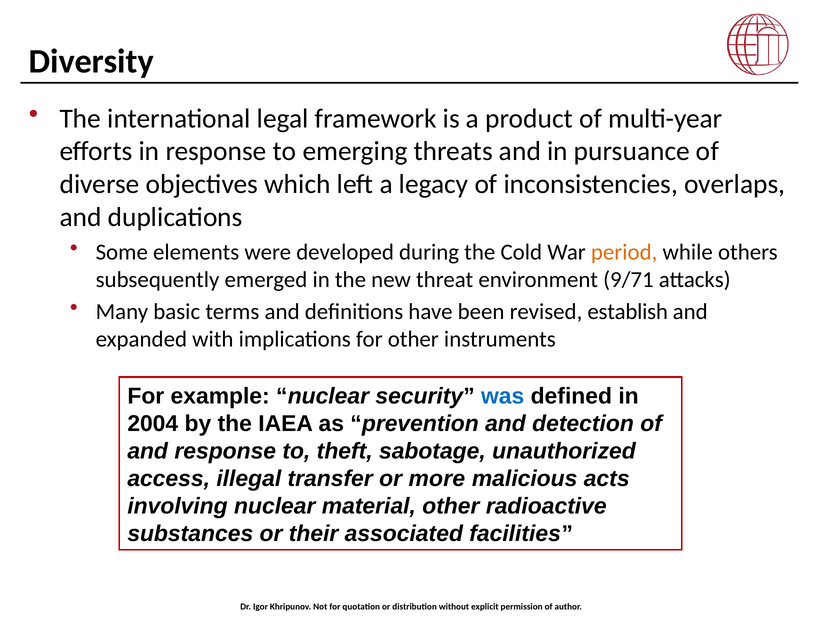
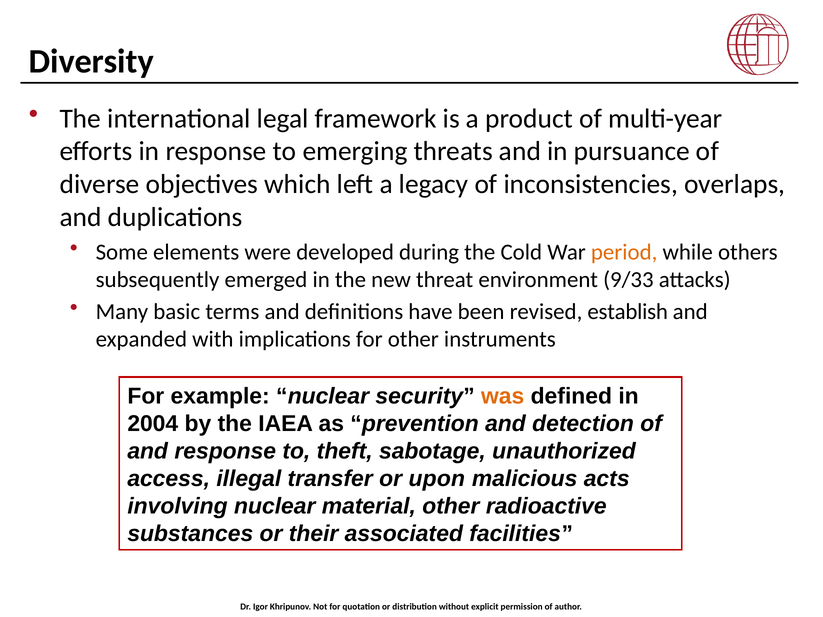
9/71: 9/71 -> 9/33
was colour: blue -> orange
more: more -> upon
